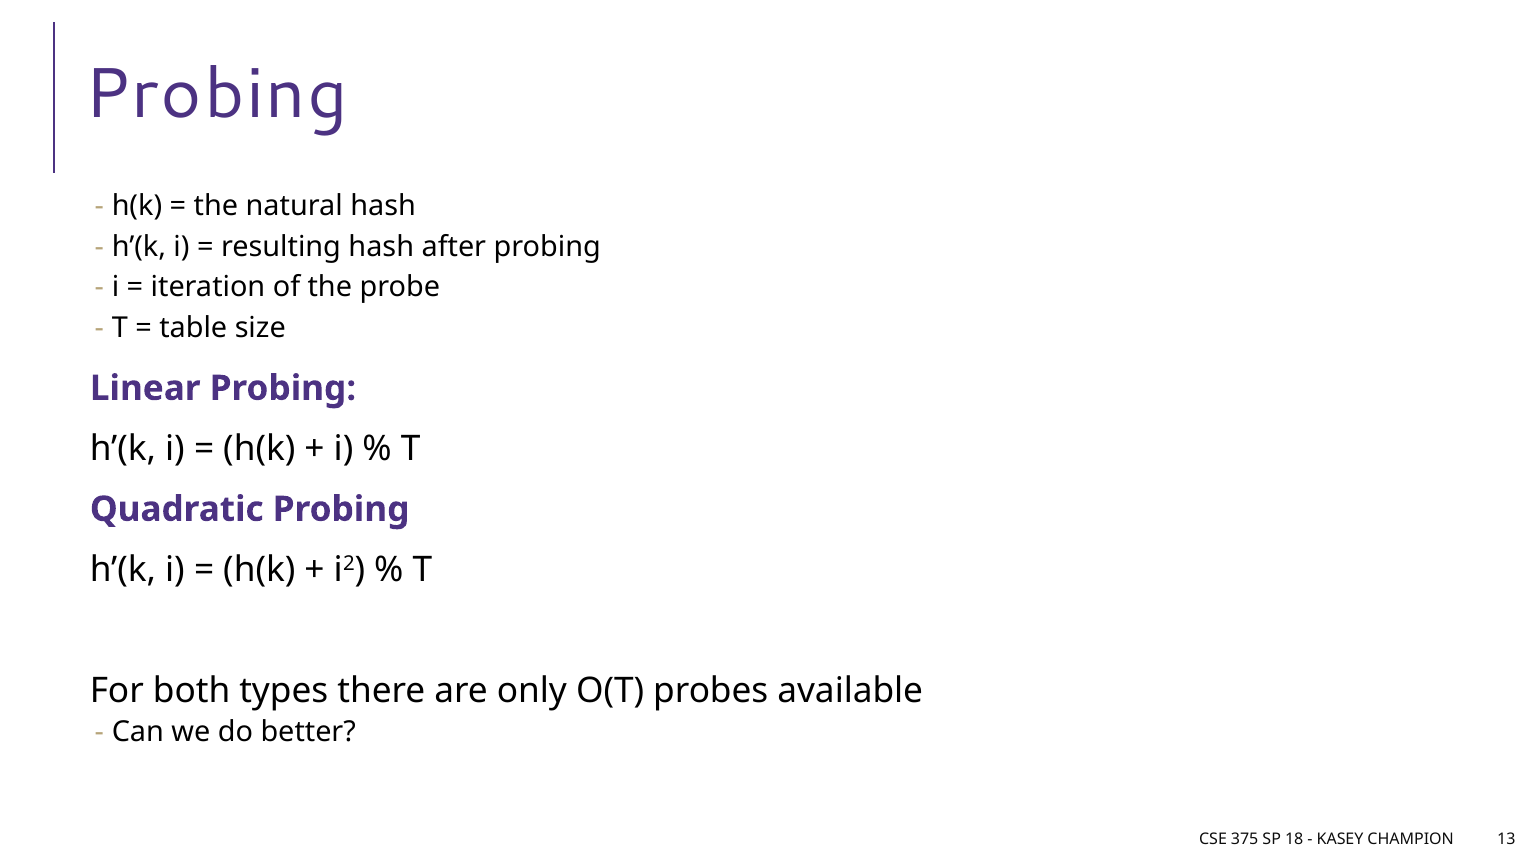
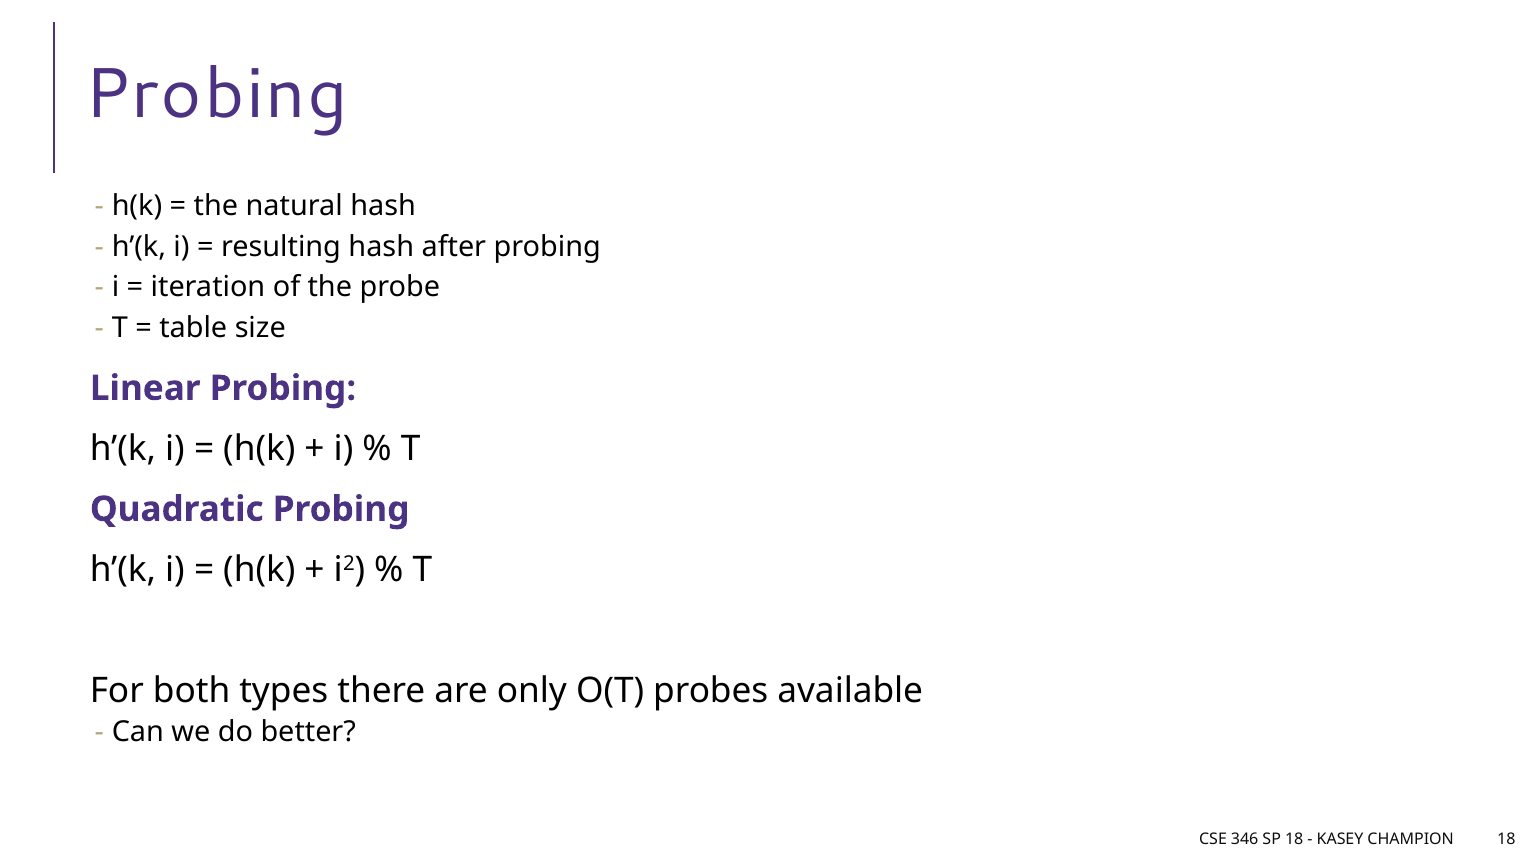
375: 375 -> 346
CHAMPION 13: 13 -> 18
